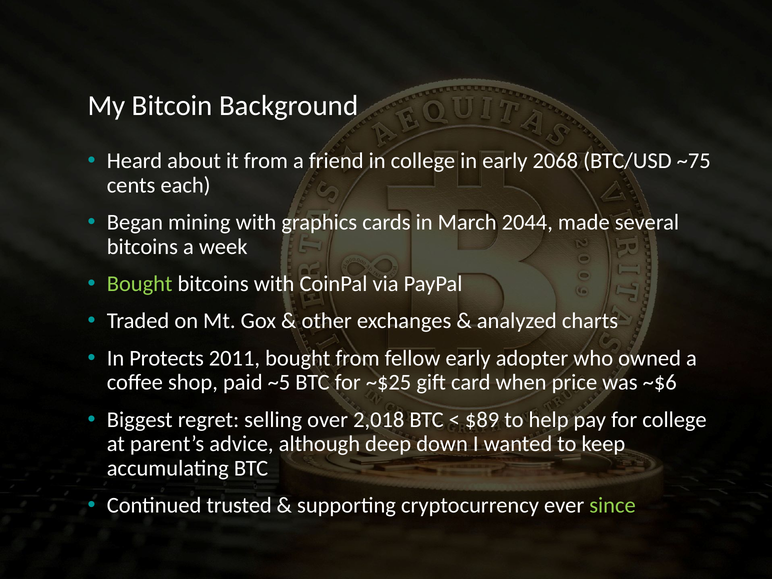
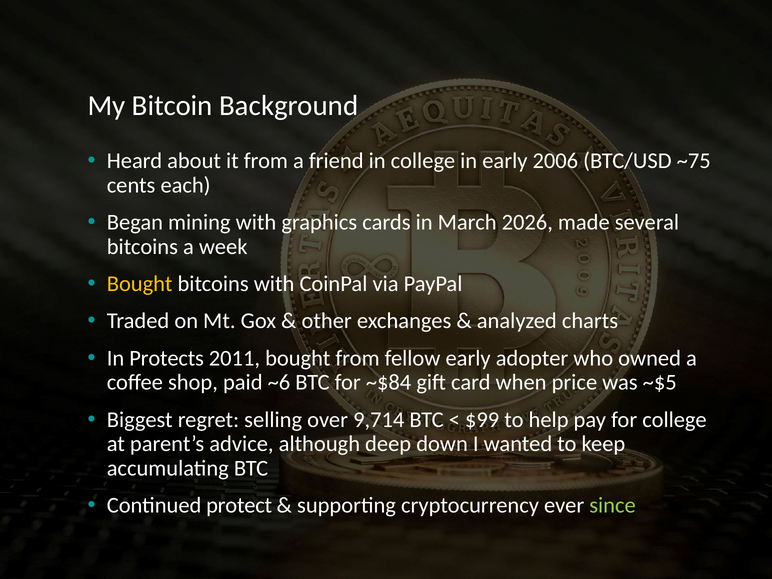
2068: 2068 -> 2006
2044: 2044 -> 2026
Bought at (140, 284) colour: light green -> yellow
~5: ~5 -> ~6
~$25: ~$25 -> ~$84
~$6: ~$6 -> ~$5
2,018: 2,018 -> 9,714
$89: $89 -> $99
trusted: trusted -> protect
